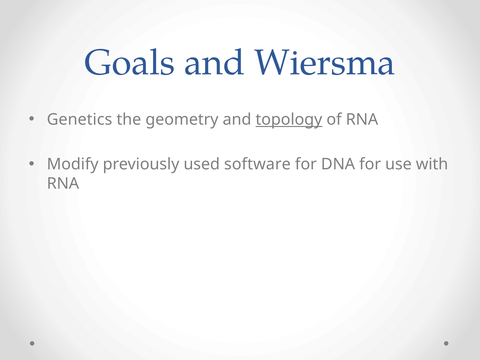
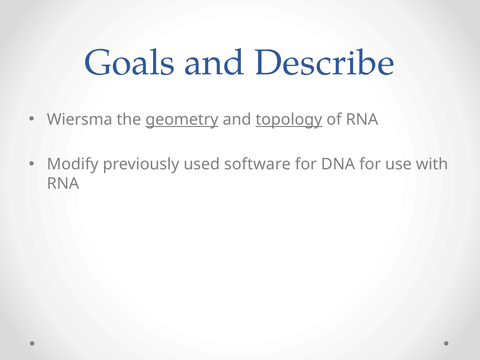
Wiersma: Wiersma -> Describe
Genetics: Genetics -> Wiersma
geometry underline: none -> present
